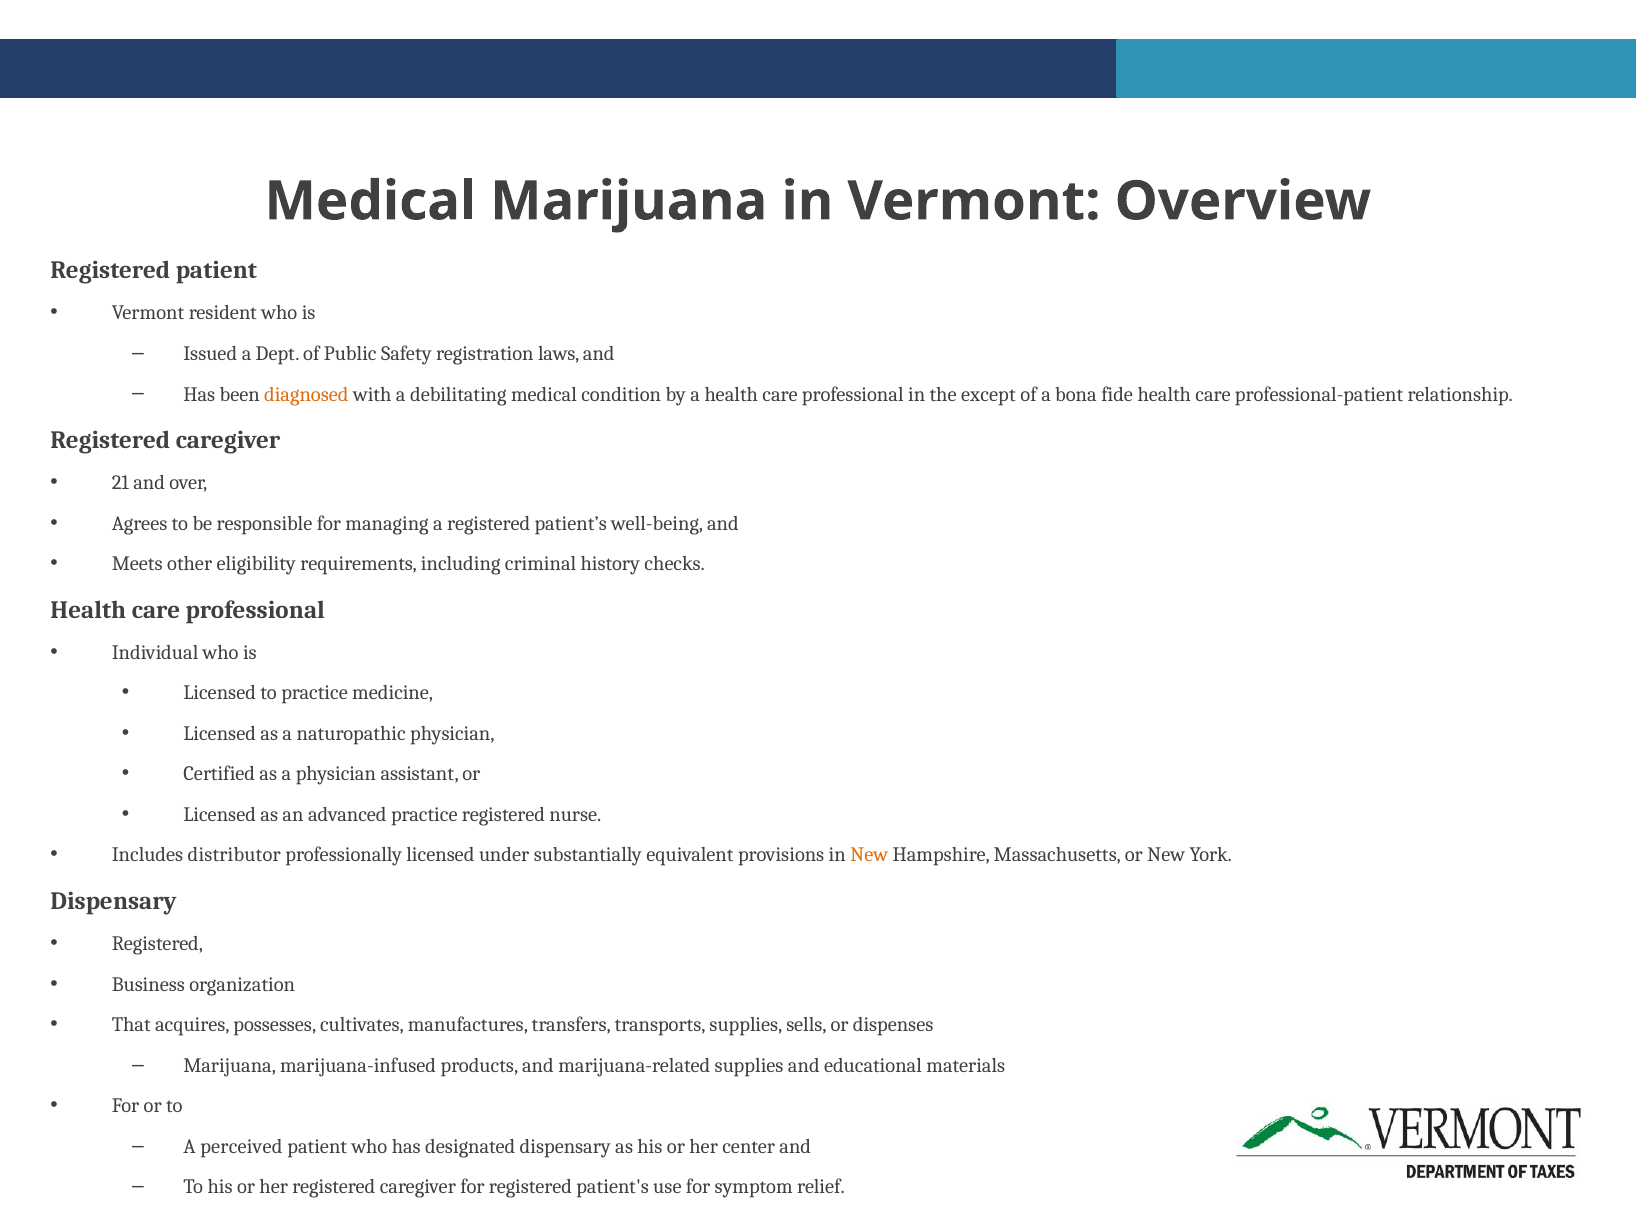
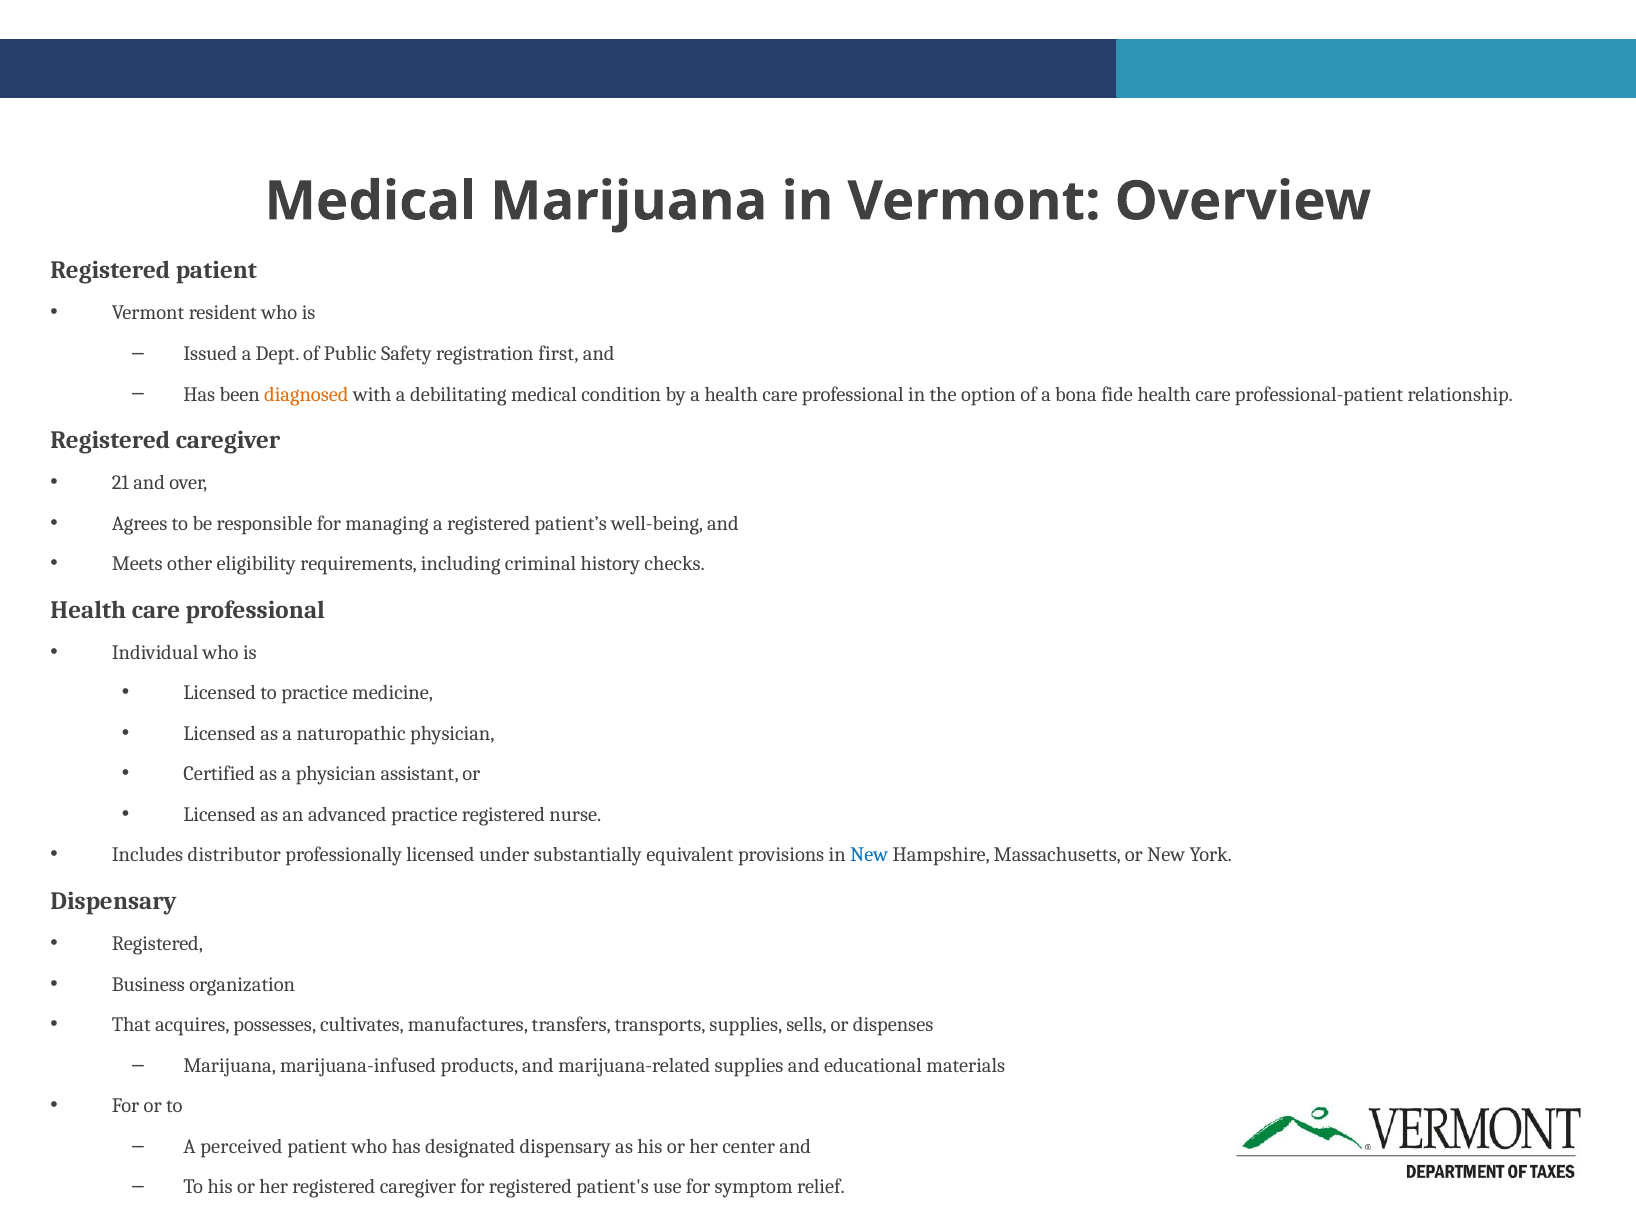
laws: laws -> first
except: except -> option
New at (869, 855) colour: orange -> blue
